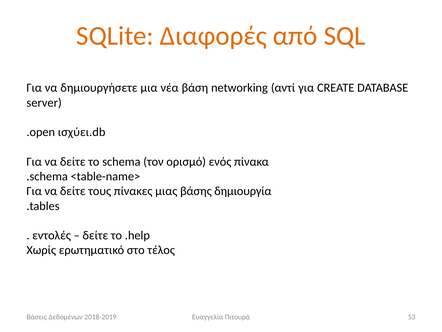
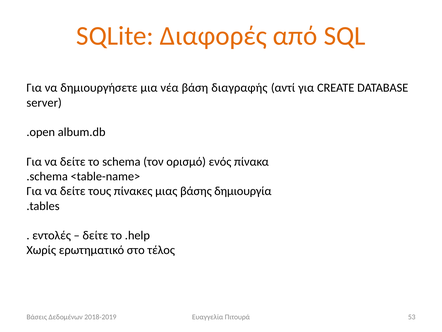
networking: networking -> διαγραφής
ισχύει.db: ισχύει.db -> album.db
